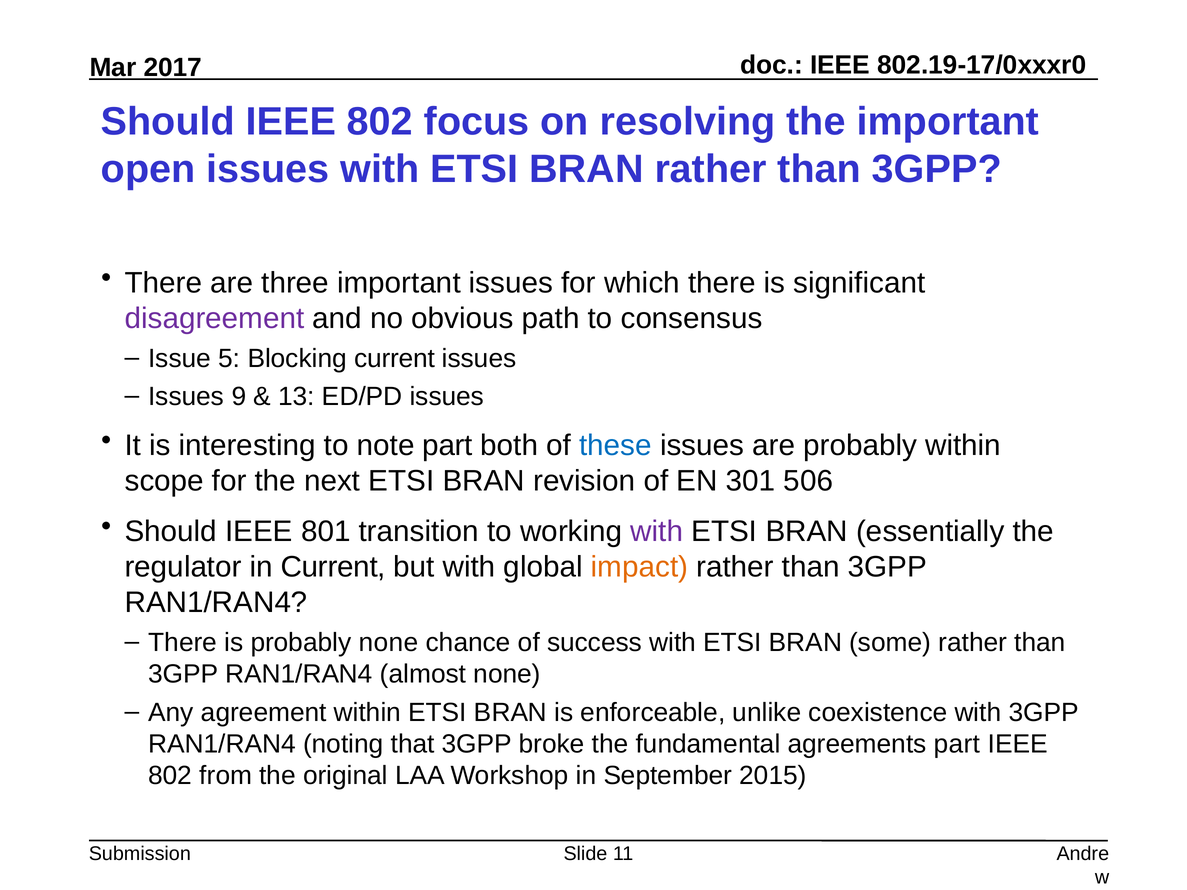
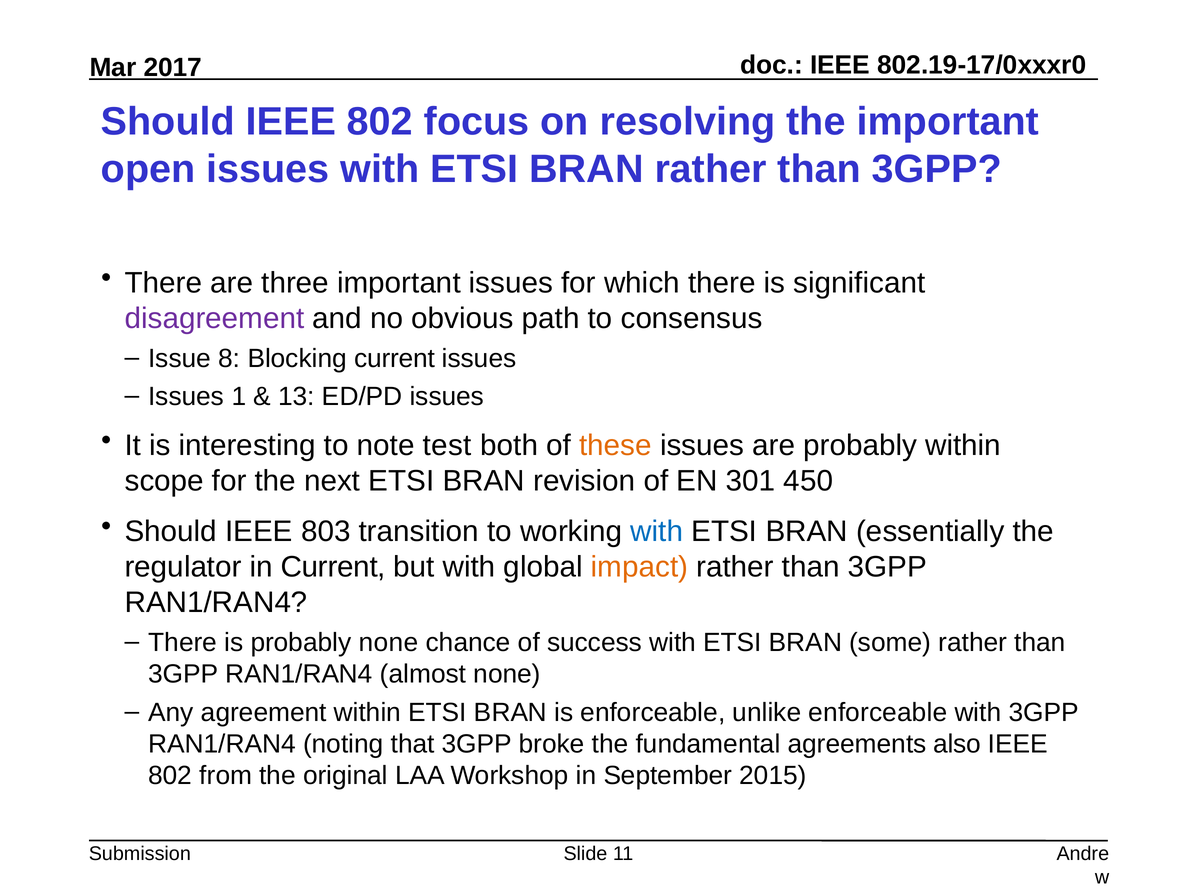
5: 5 -> 8
9: 9 -> 1
note part: part -> test
these colour: blue -> orange
506: 506 -> 450
801: 801 -> 803
with at (657, 532) colour: purple -> blue
unlike coexistence: coexistence -> enforceable
agreements part: part -> also
